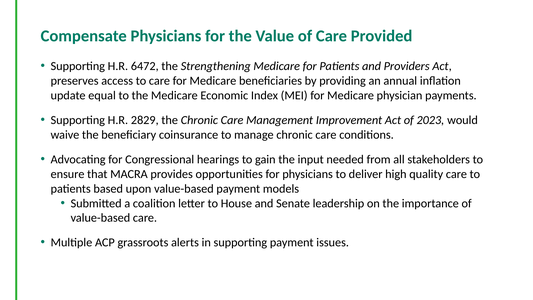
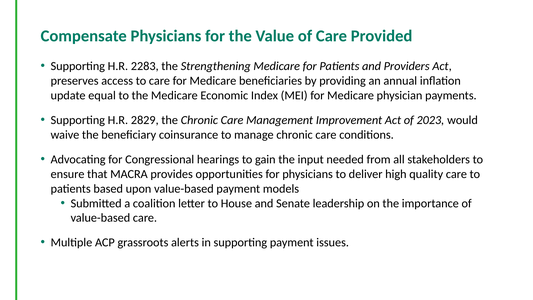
6472: 6472 -> 2283
